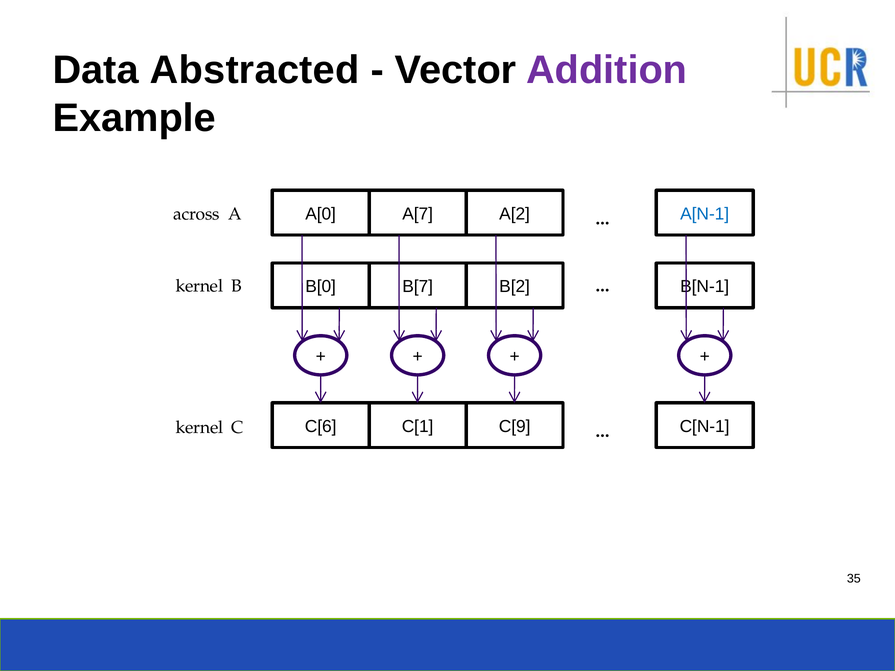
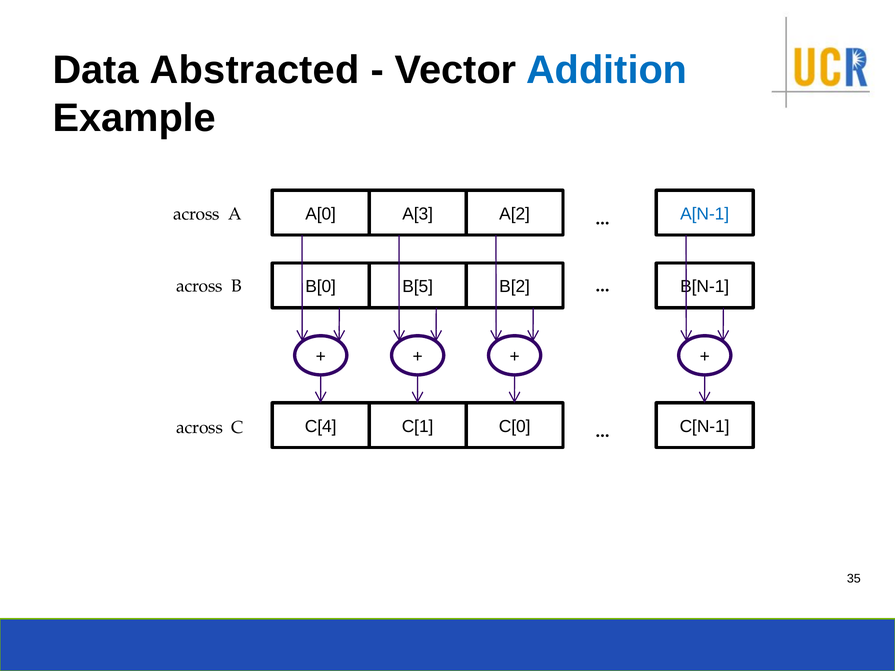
Addition colour: purple -> blue
A[7: A[7 -> A[3
B[7: B[7 -> B[5
kernel at (199, 286): kernel -> across
C[6: C[6 -> C[4
C[9: C[9 -> C[0
kernel at (200, 428): kernel -> across
